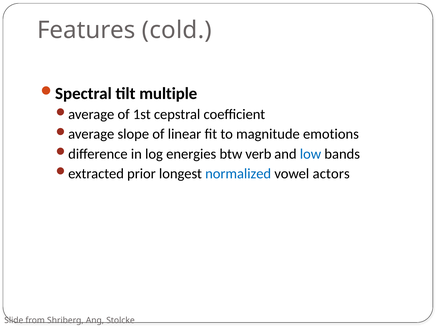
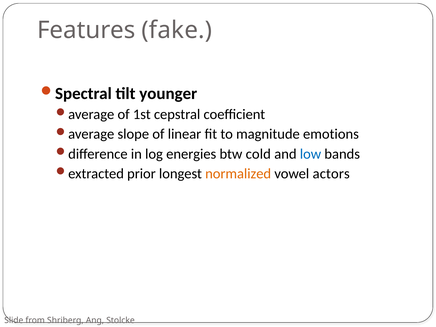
cold: cold -> fake
multiple: multiple -> younger
verb: verb -> cold
normalized colour: blue -> orange
